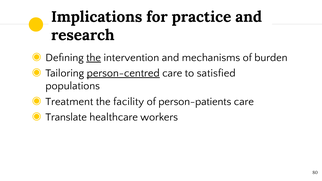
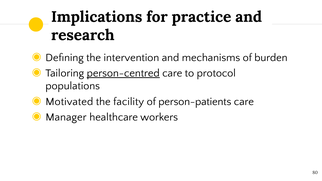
the at (94, 58) underline: present -> none
satisfied: satisfied -> protocol
Treatment: Treatment -> Motivated
Translate: Translate -> Manager
